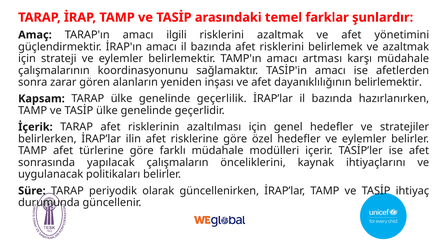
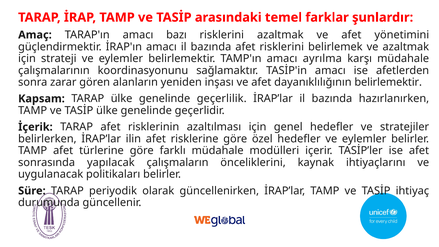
ilgili: ilgili -> bazı
artması: artması -> ayrılma
